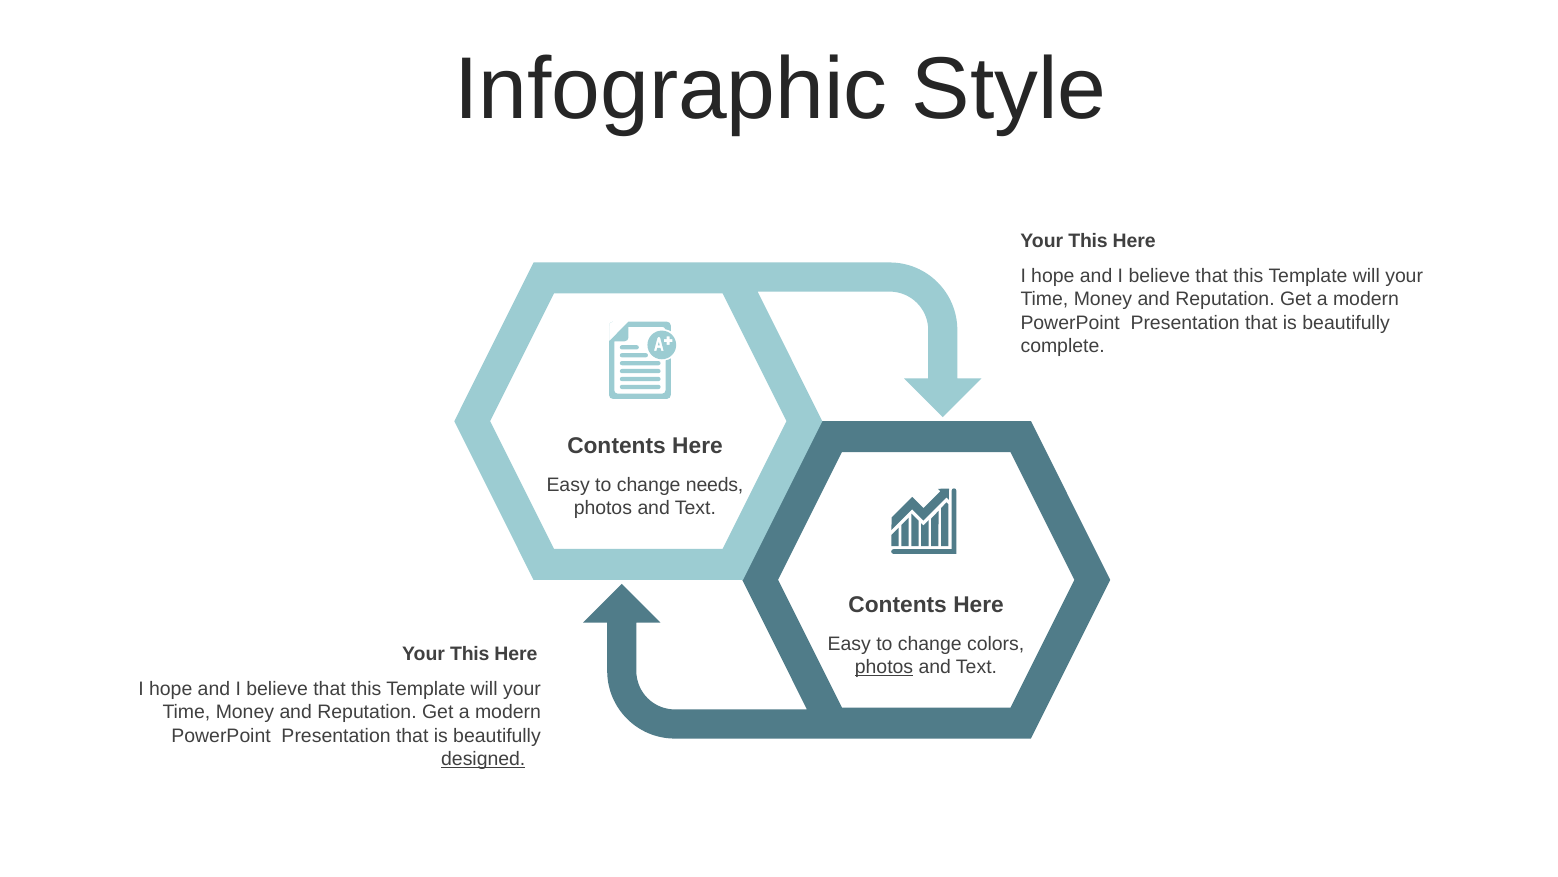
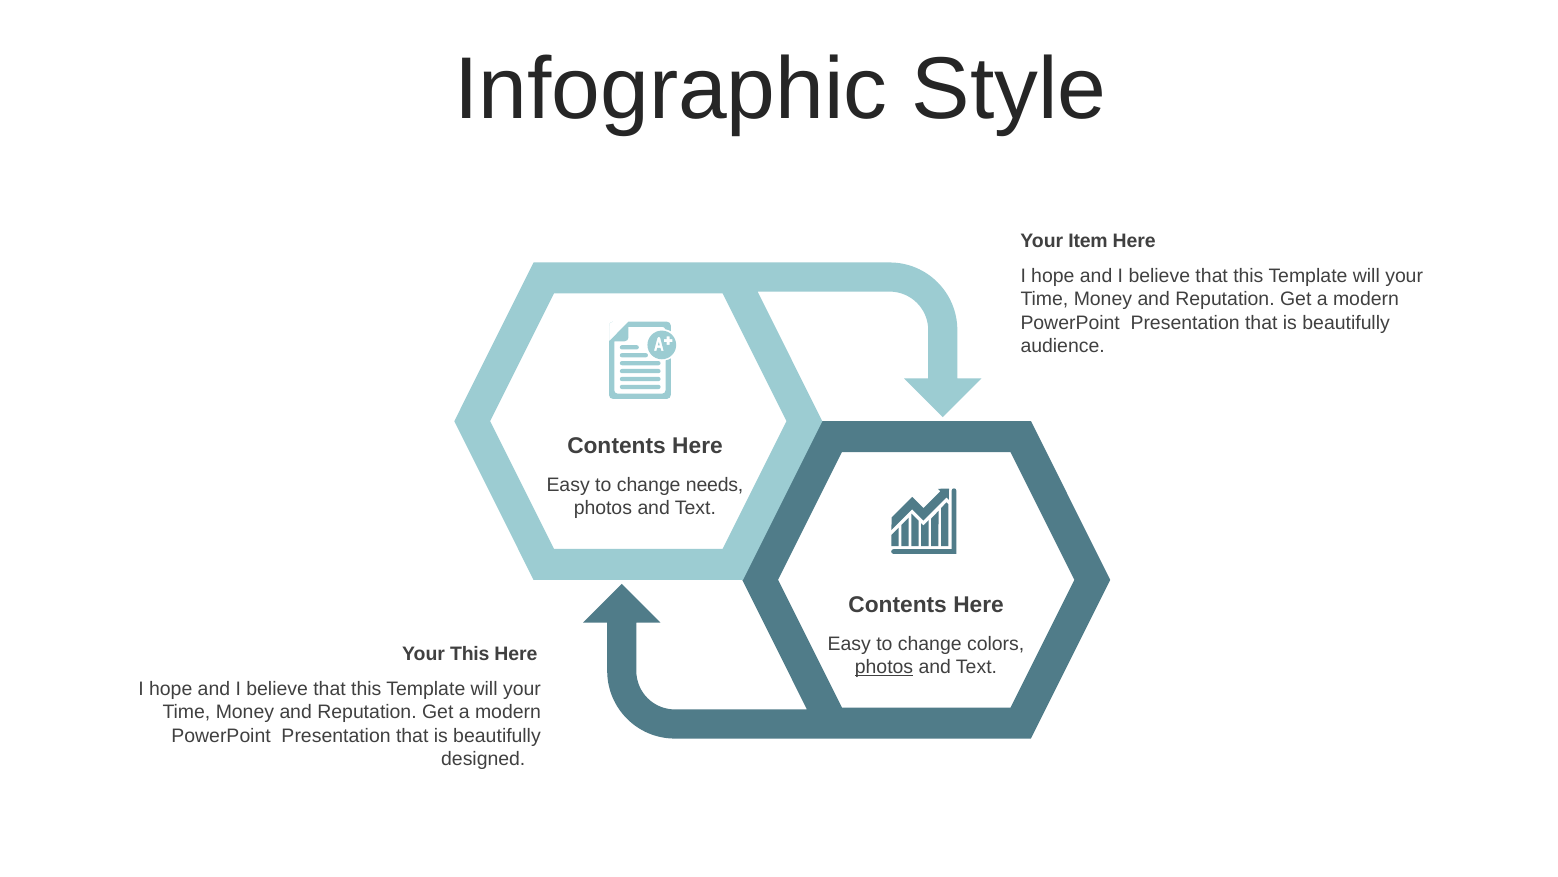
This at (1088, 240): This -> Item
complete: complete -> audience
designed underline: present -> none
